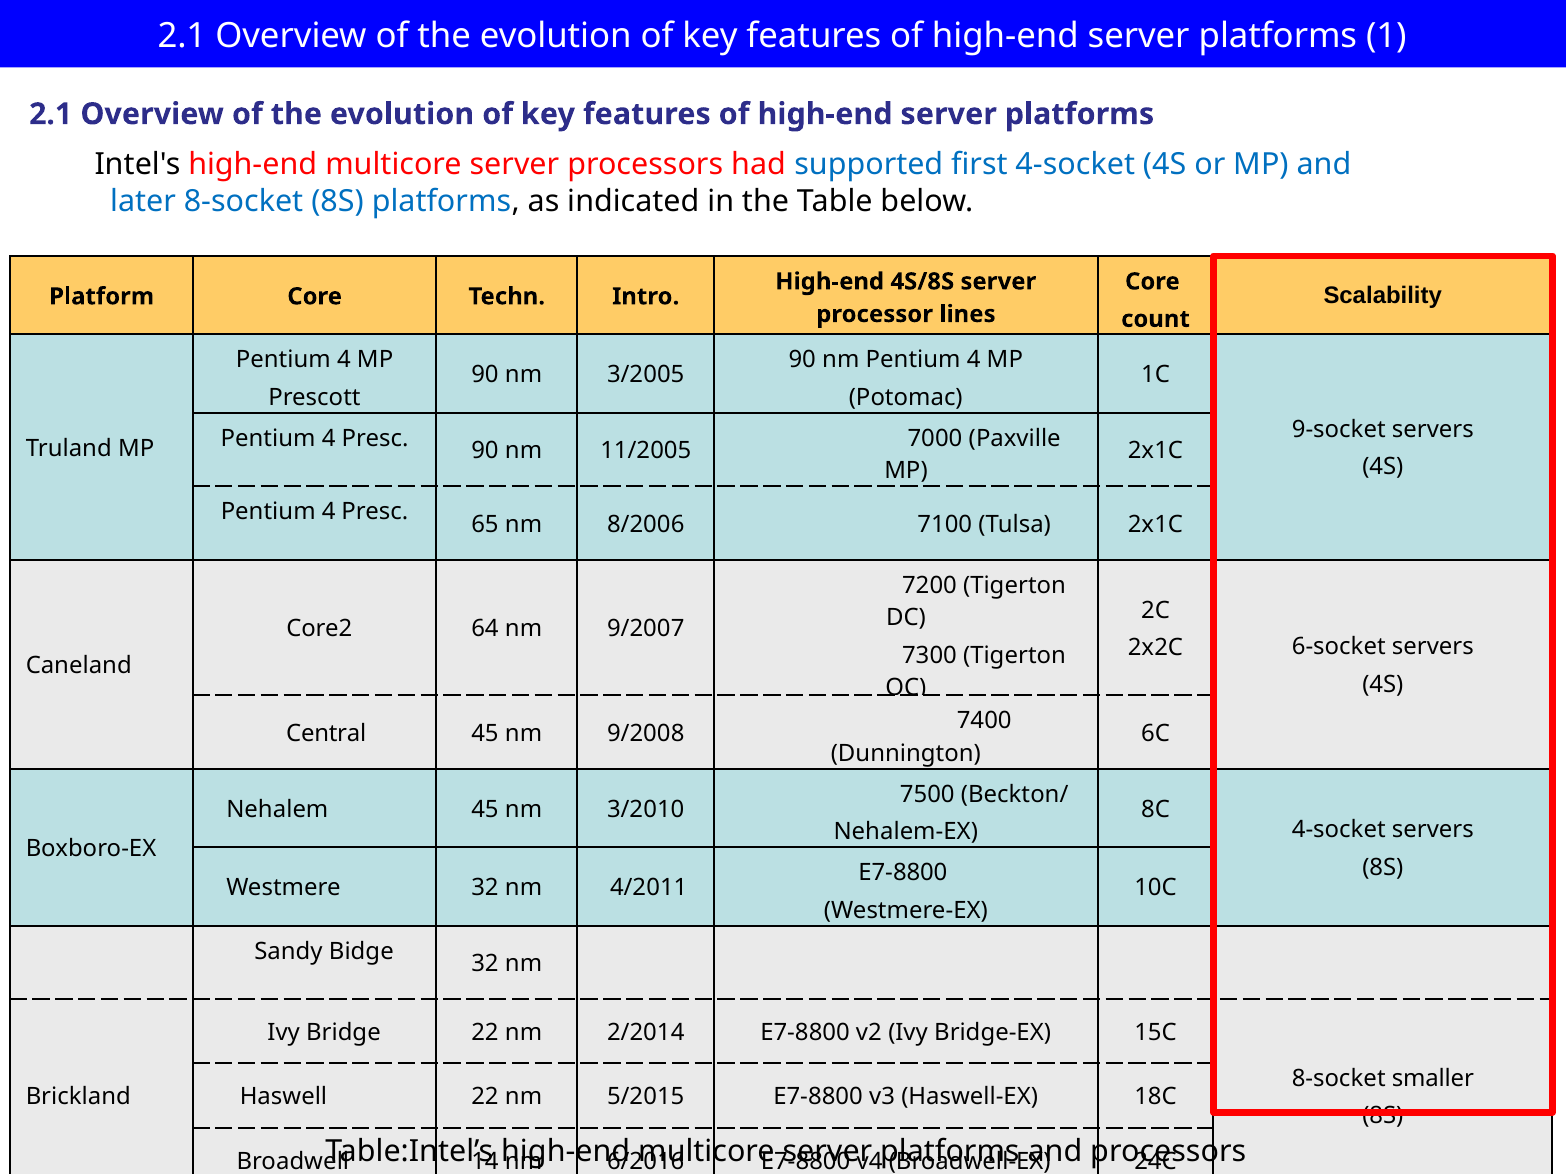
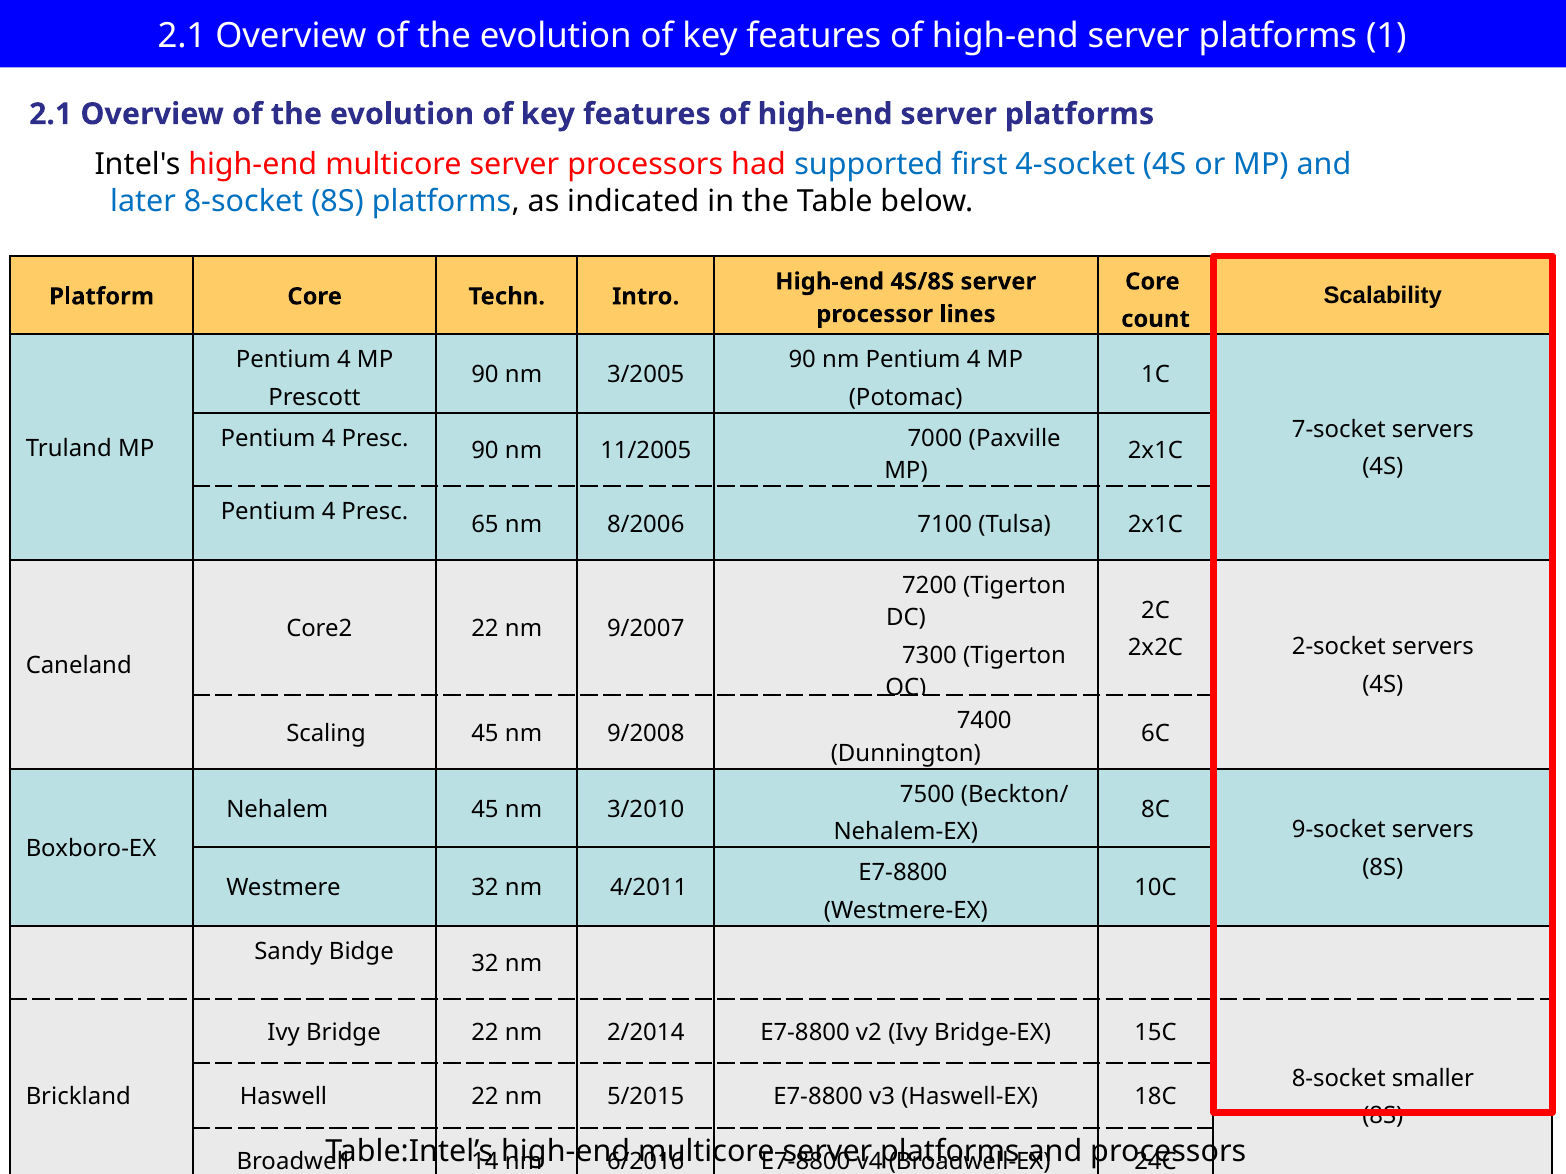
9-socket: 9-socket -> 7-socket
Core2 64: 64 -> 22
6-socket: 6-socket -> 2-socket
Central: Central -> Scaling
4-socket at (1339, 830): 4-socket -> 9-socket
